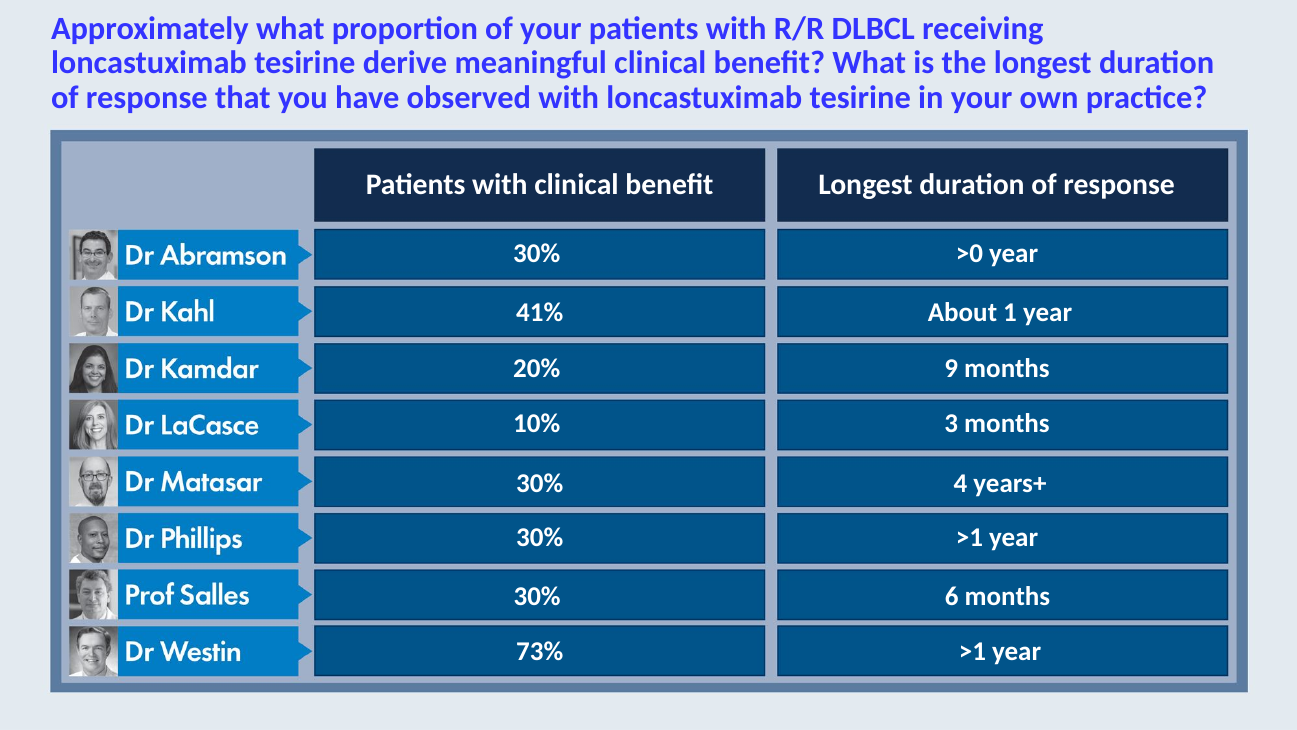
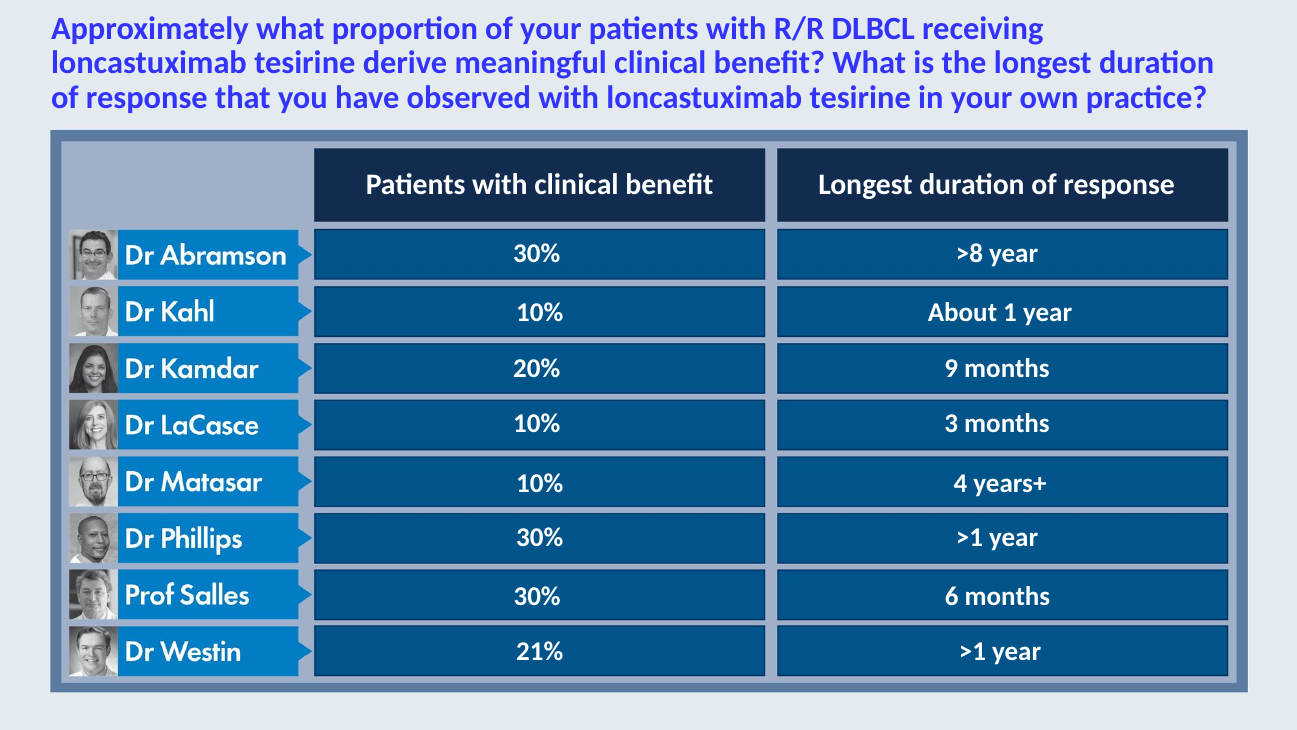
>0: >0 -> >8
41% at (540, 313): 41% -> 10%
30% at (540, 483): 30% -> 10%
73%: 73% -> 21%
